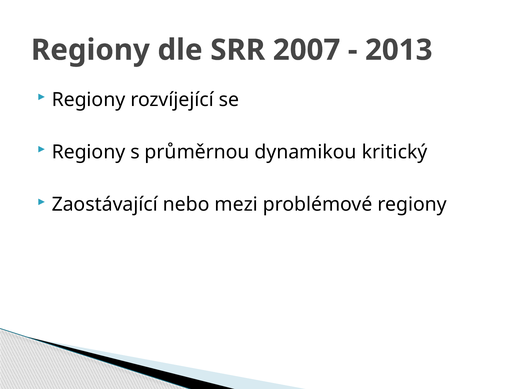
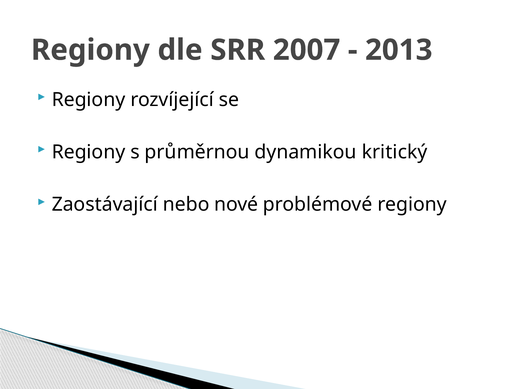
mezi: mezi -> nové
